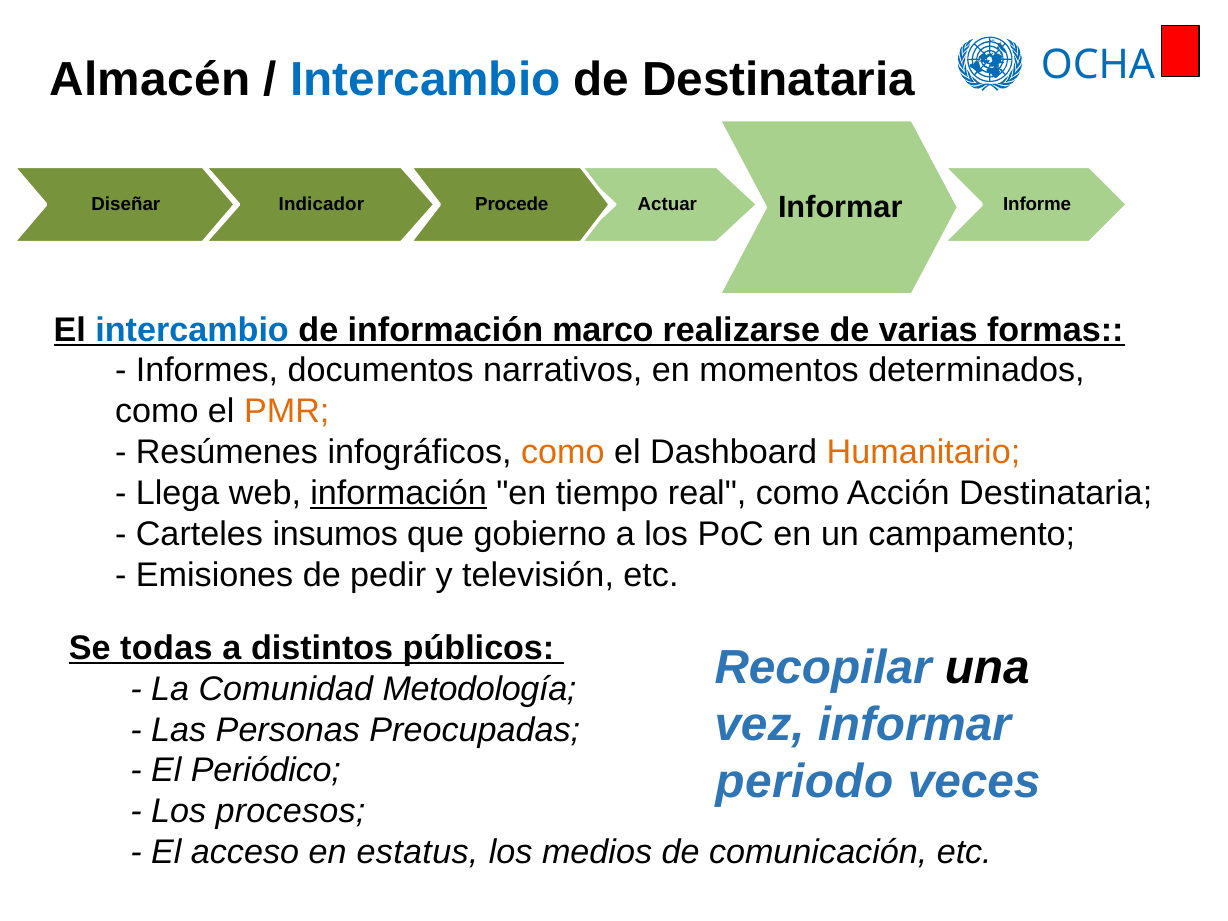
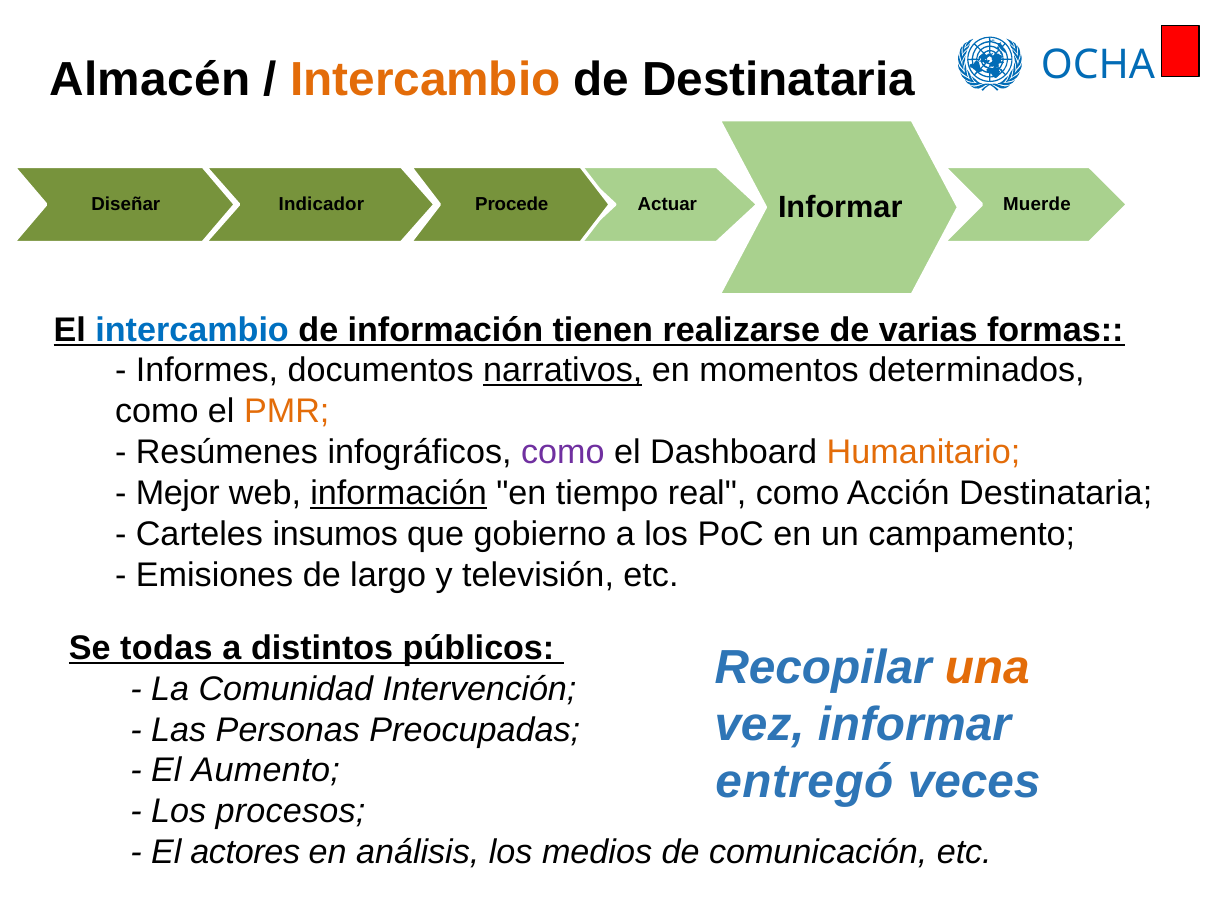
Intercambio at (425, 80) colour: blue -> orange
Informe: Informe -> Muerde
marco: marco -> tienen
narrativos underline: none -> present
como at (563, 453) colour: orange -> purple
Llega: Llega -> Mejor
pedir: pedir -> largo
una colour: black -> orange
Metodología: Metodología -> Intervención
Periódico: Periódico -> Aumento
periodo: periodo -> entregó
acceso: acceso -> actores
estatus: estatus -> análisis
